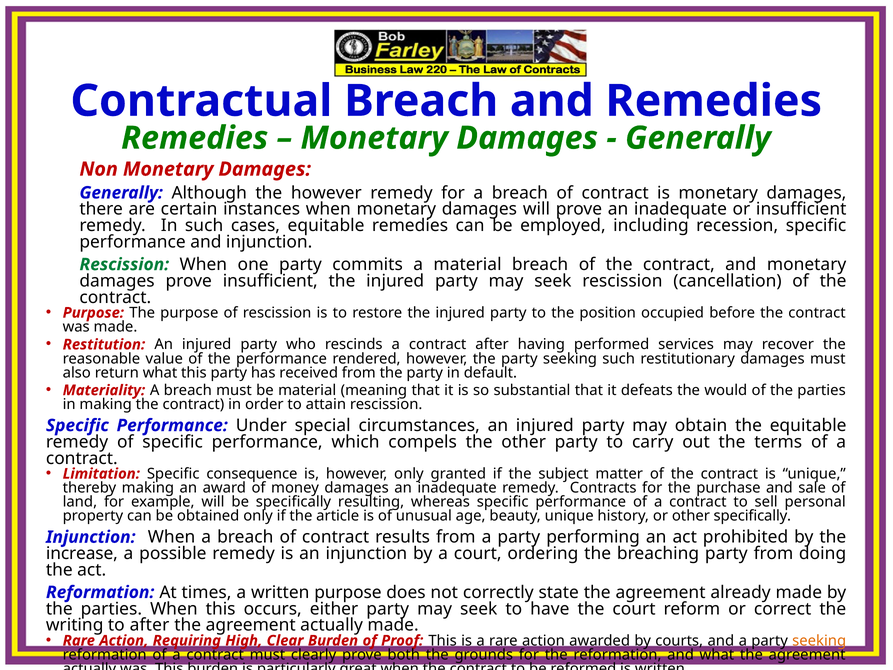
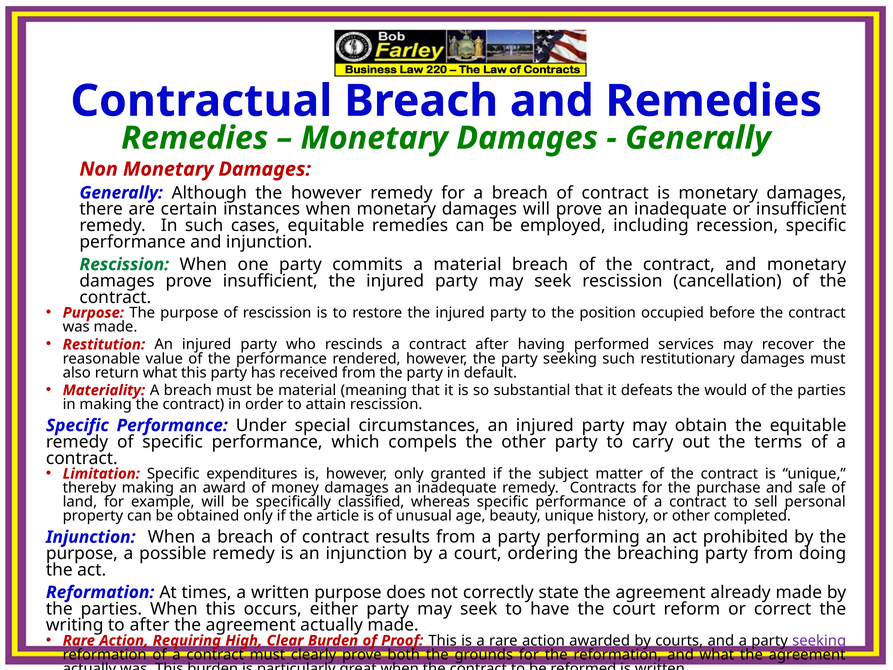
consequence: consequence -> expenditures
resulting: resulting -> classified
other specifically: specifically -> completed
increase at (82, 553): increase -> purpose
seeking at (819, 640) colour: orange -> purple
